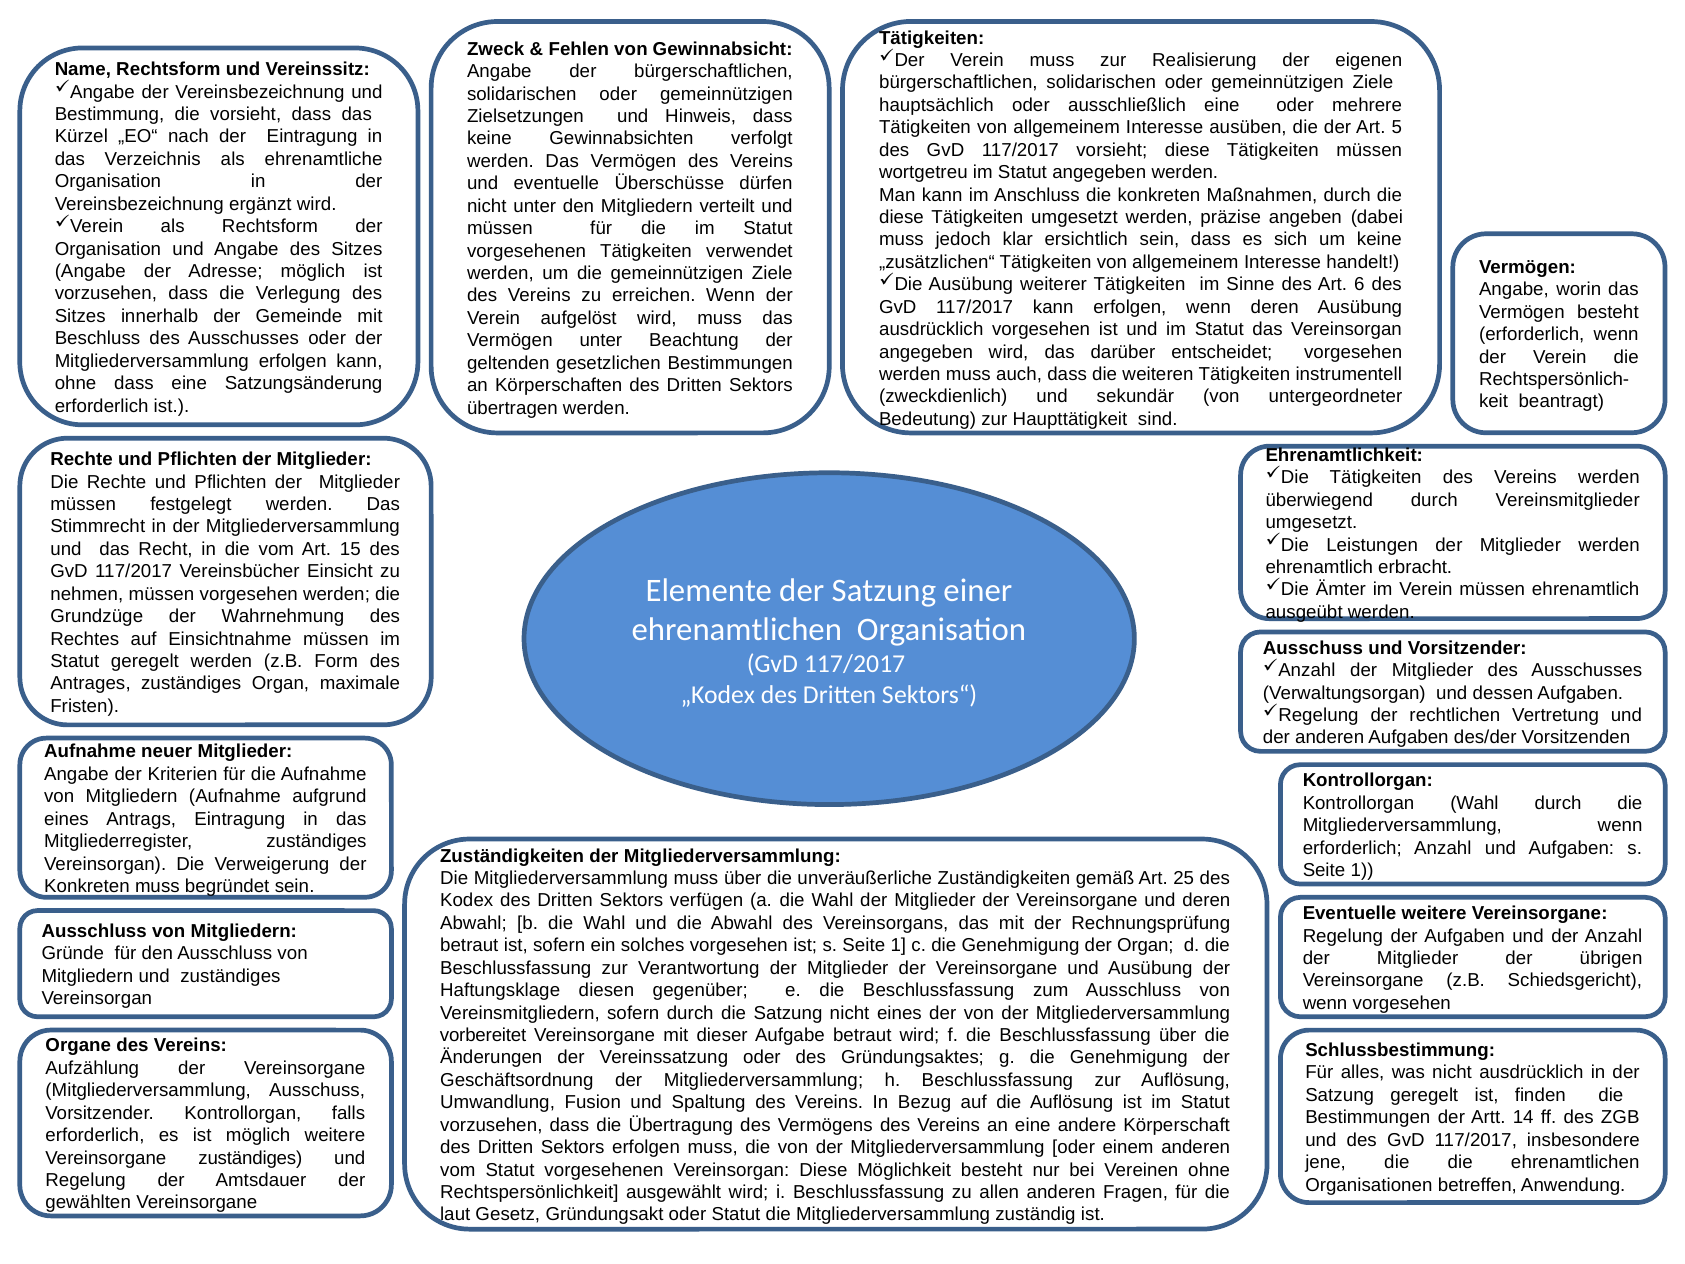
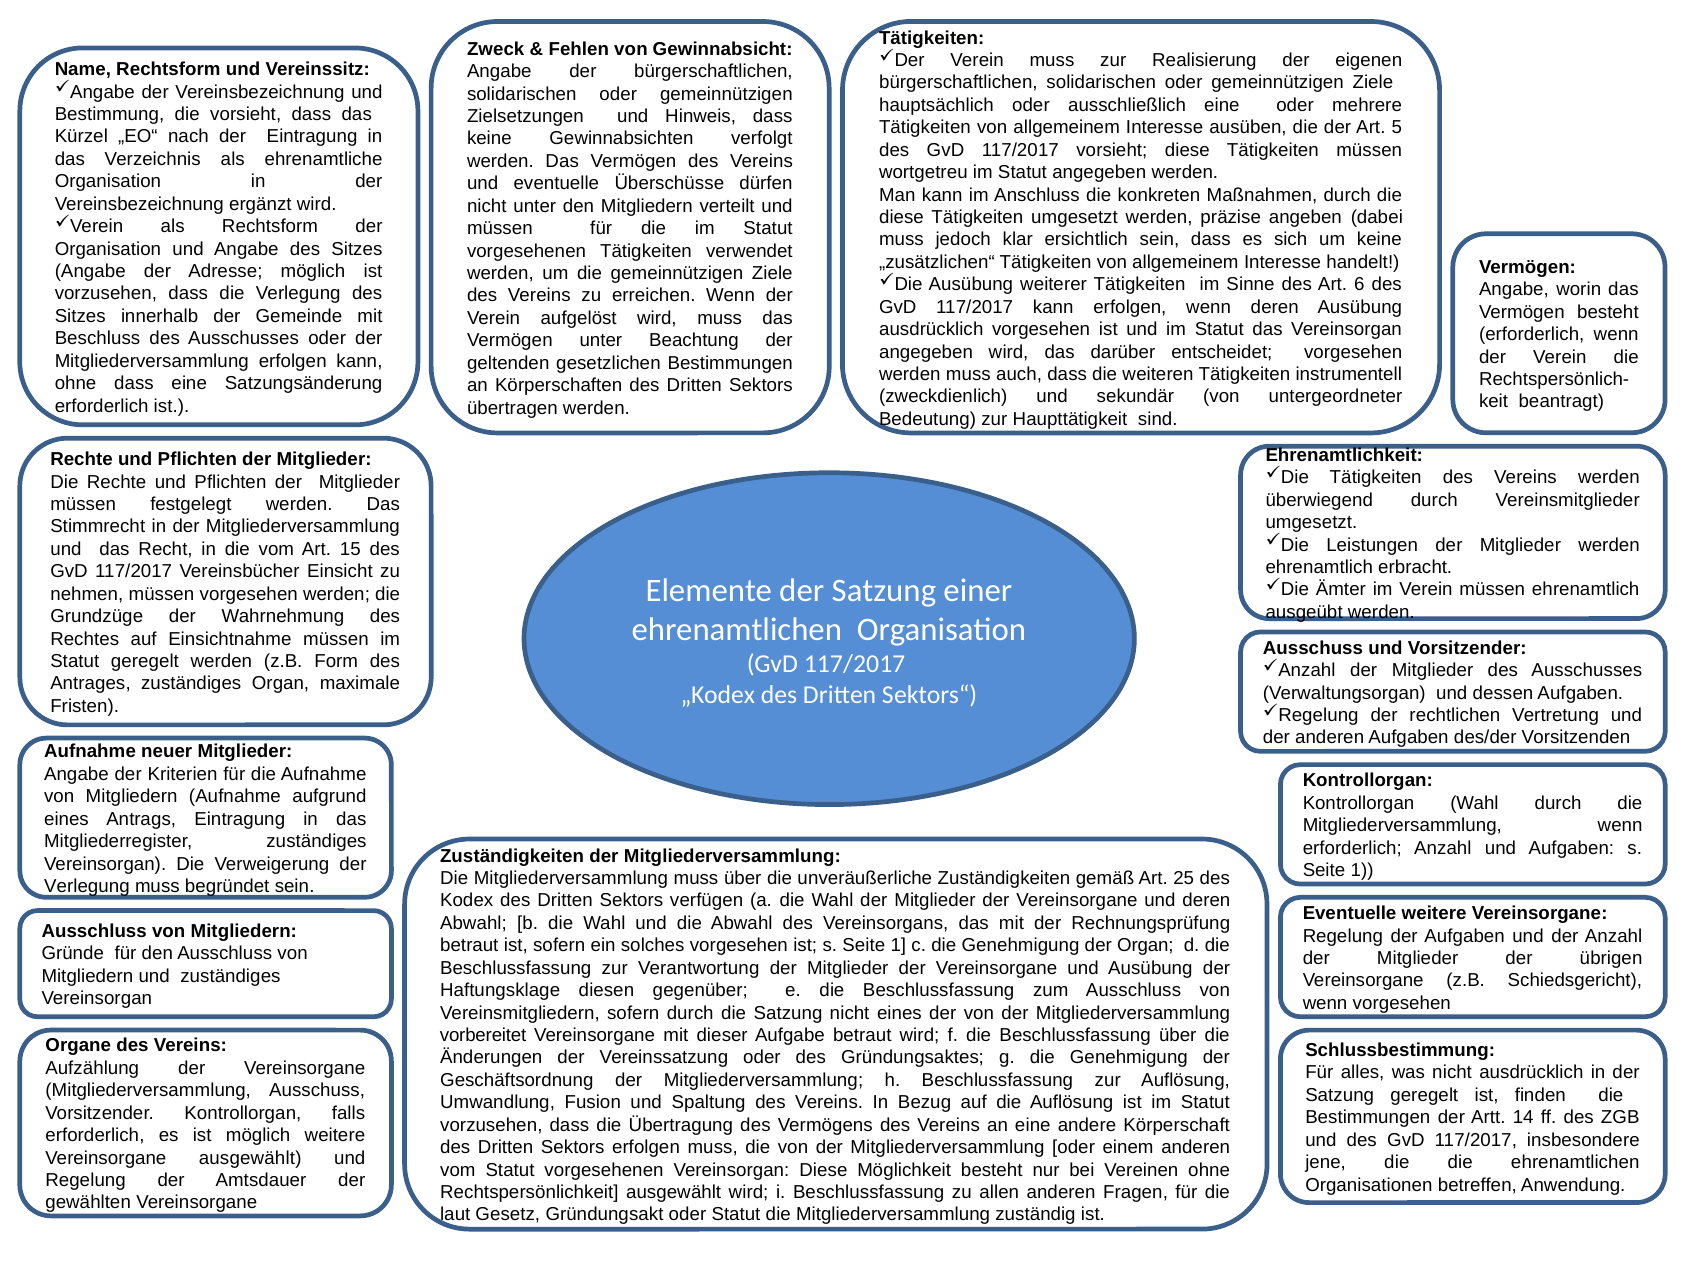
Konkreten at (87, 886): Konkreten -> Verlegung
Vereinsorgane zuständiges: zuständiges -> ausgewählt
